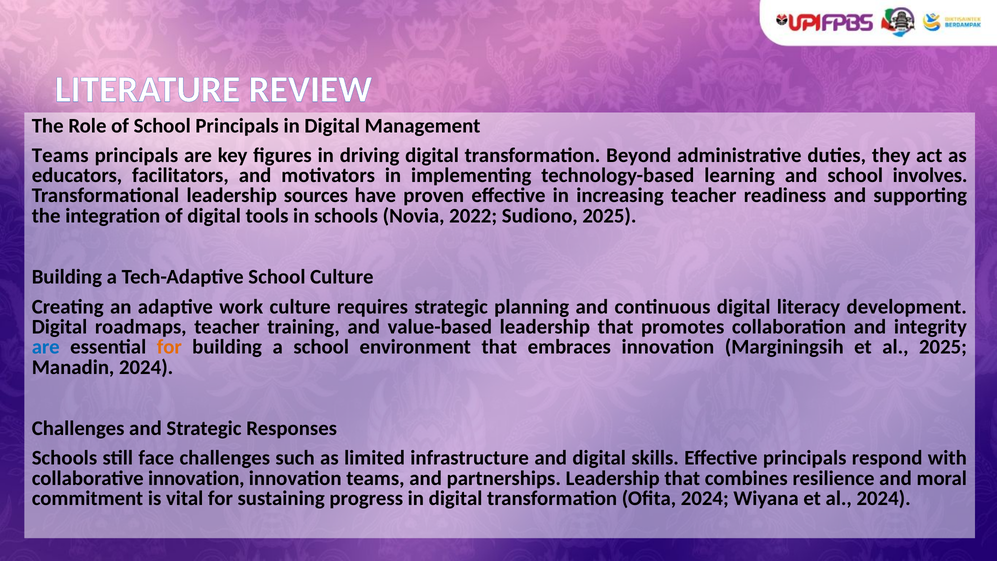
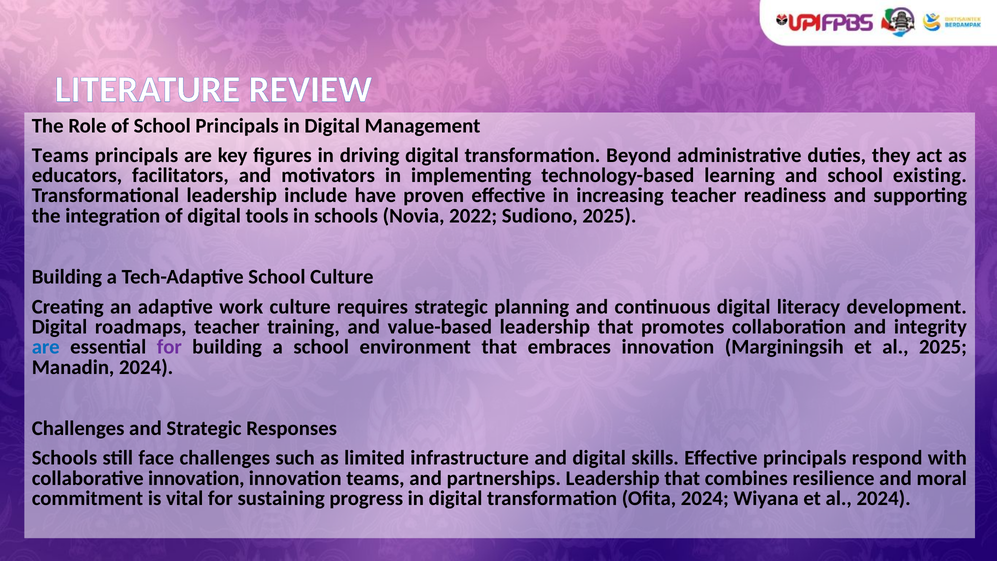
involves: involves -> existing
sources: sources -> include
for at (169, 347) colour: orange -> purple
